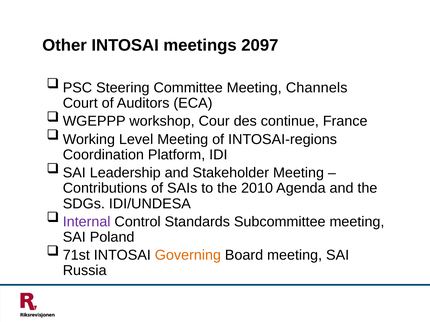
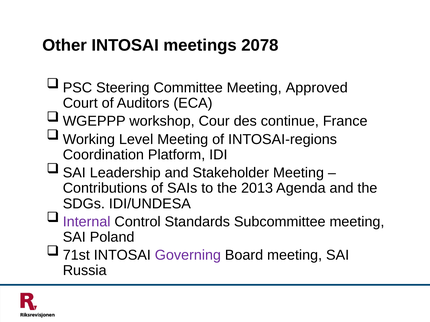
2097: 2097 -> 2078
Channels: Channels -> Approved
2010: 2010 -> 2013
Governing colour: orange -> purple
